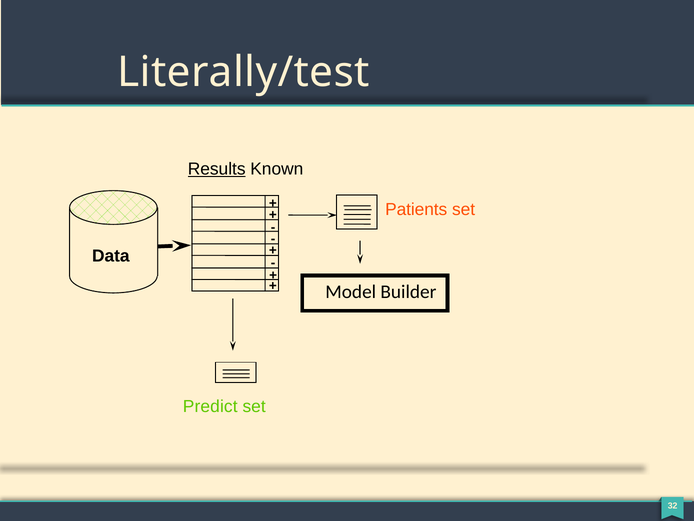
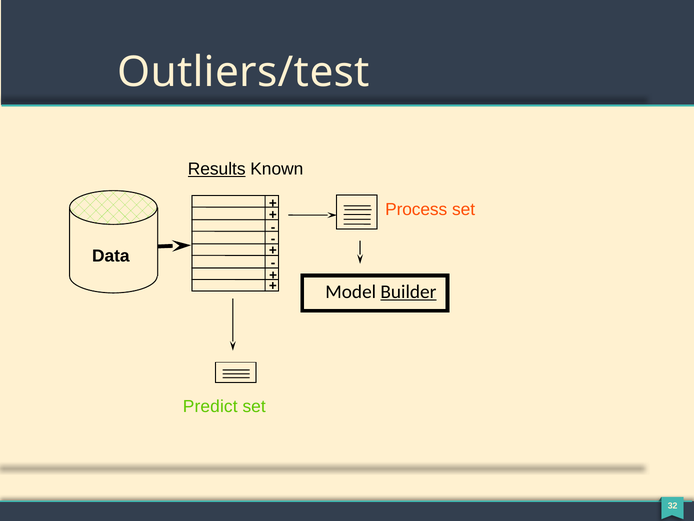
Literally/test: Literally/test -> Outliers/test
Patients: Patients -> Process
Builder underline: none -> present
